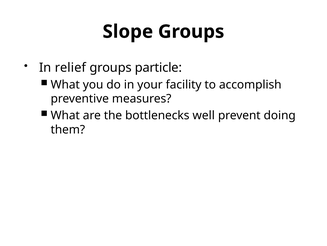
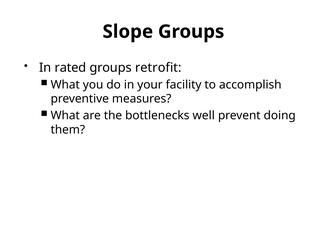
relief: relief -> rated
particle: particle -> retrofit
